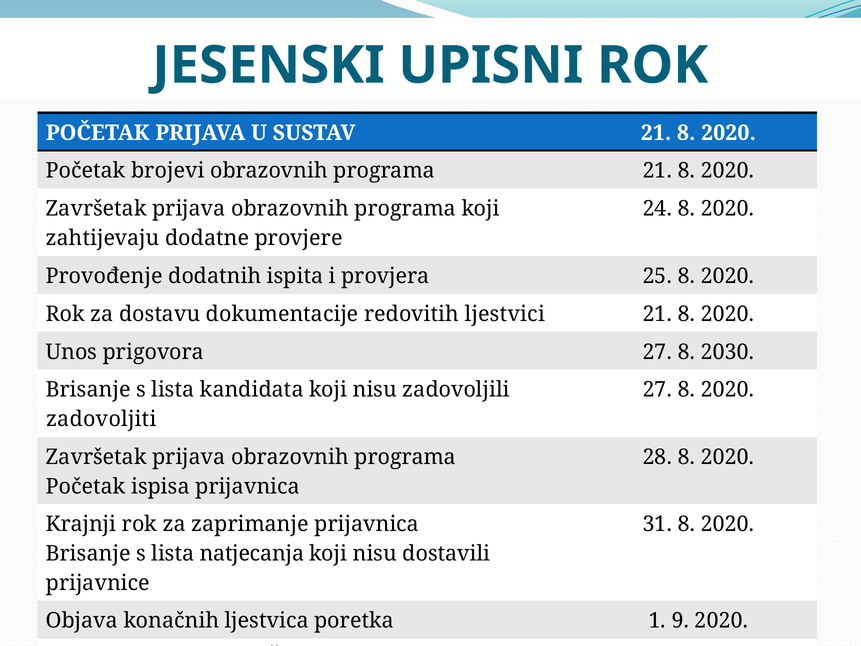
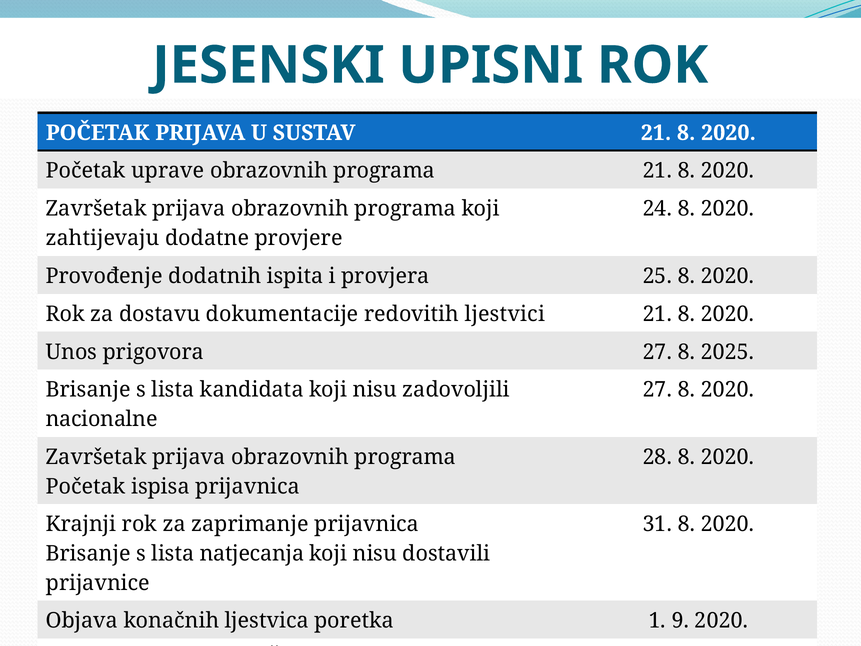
brojevi: brojevi -> uprave
2030: 2030 -> 2025
zadovoljiti: zadovoljiti -> nacionalne
